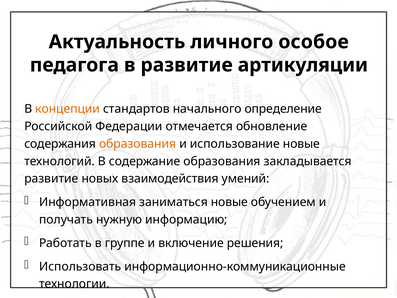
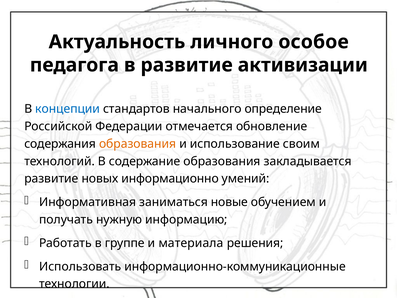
артикуляции: артикуляции -> активизации
концепции colour: orange -> blue
использование новые: новые -> своим
взаимодействия: взаимодействия -> информационно
включение: включение -> материала
